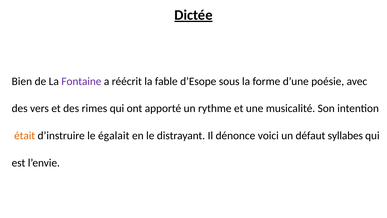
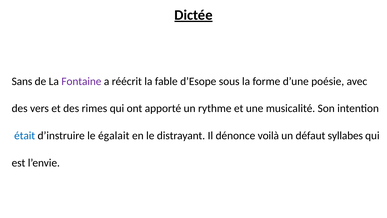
Bien: Bien -> Sans
était colour: orange -> blue
voici: voici -> voilà
